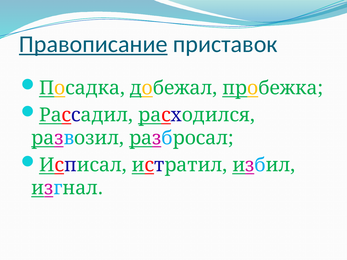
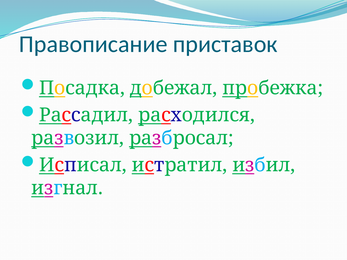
Правописание underline: present -> none
